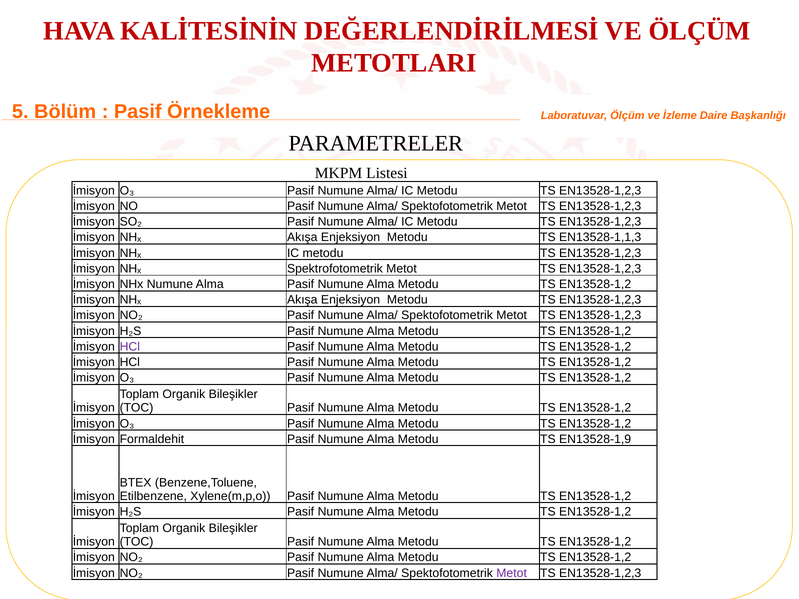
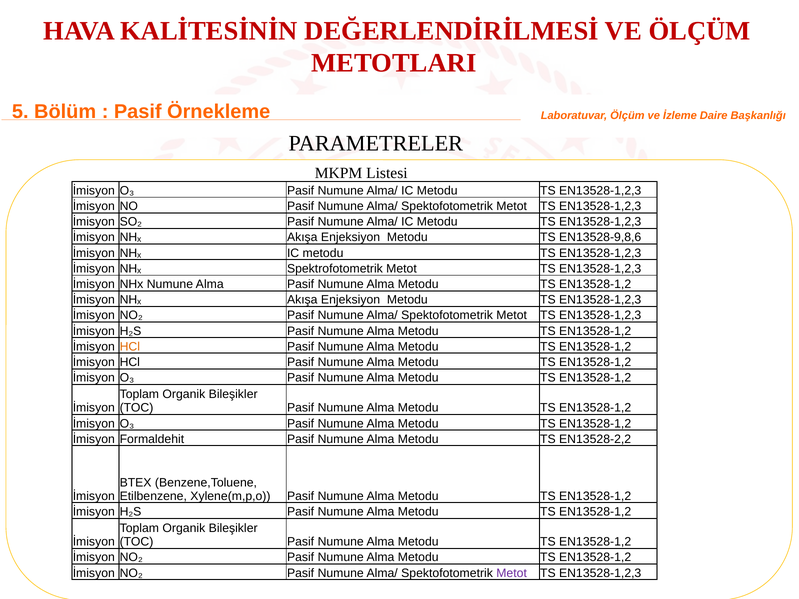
EN13528-1,1,3: EN13528-1,1,3 -> EN13528-9,8,6
HCl at (130, 347) colour: purple -> orange
EN13528-1,9: EN13528-1,9 -> EN13528-2,2
